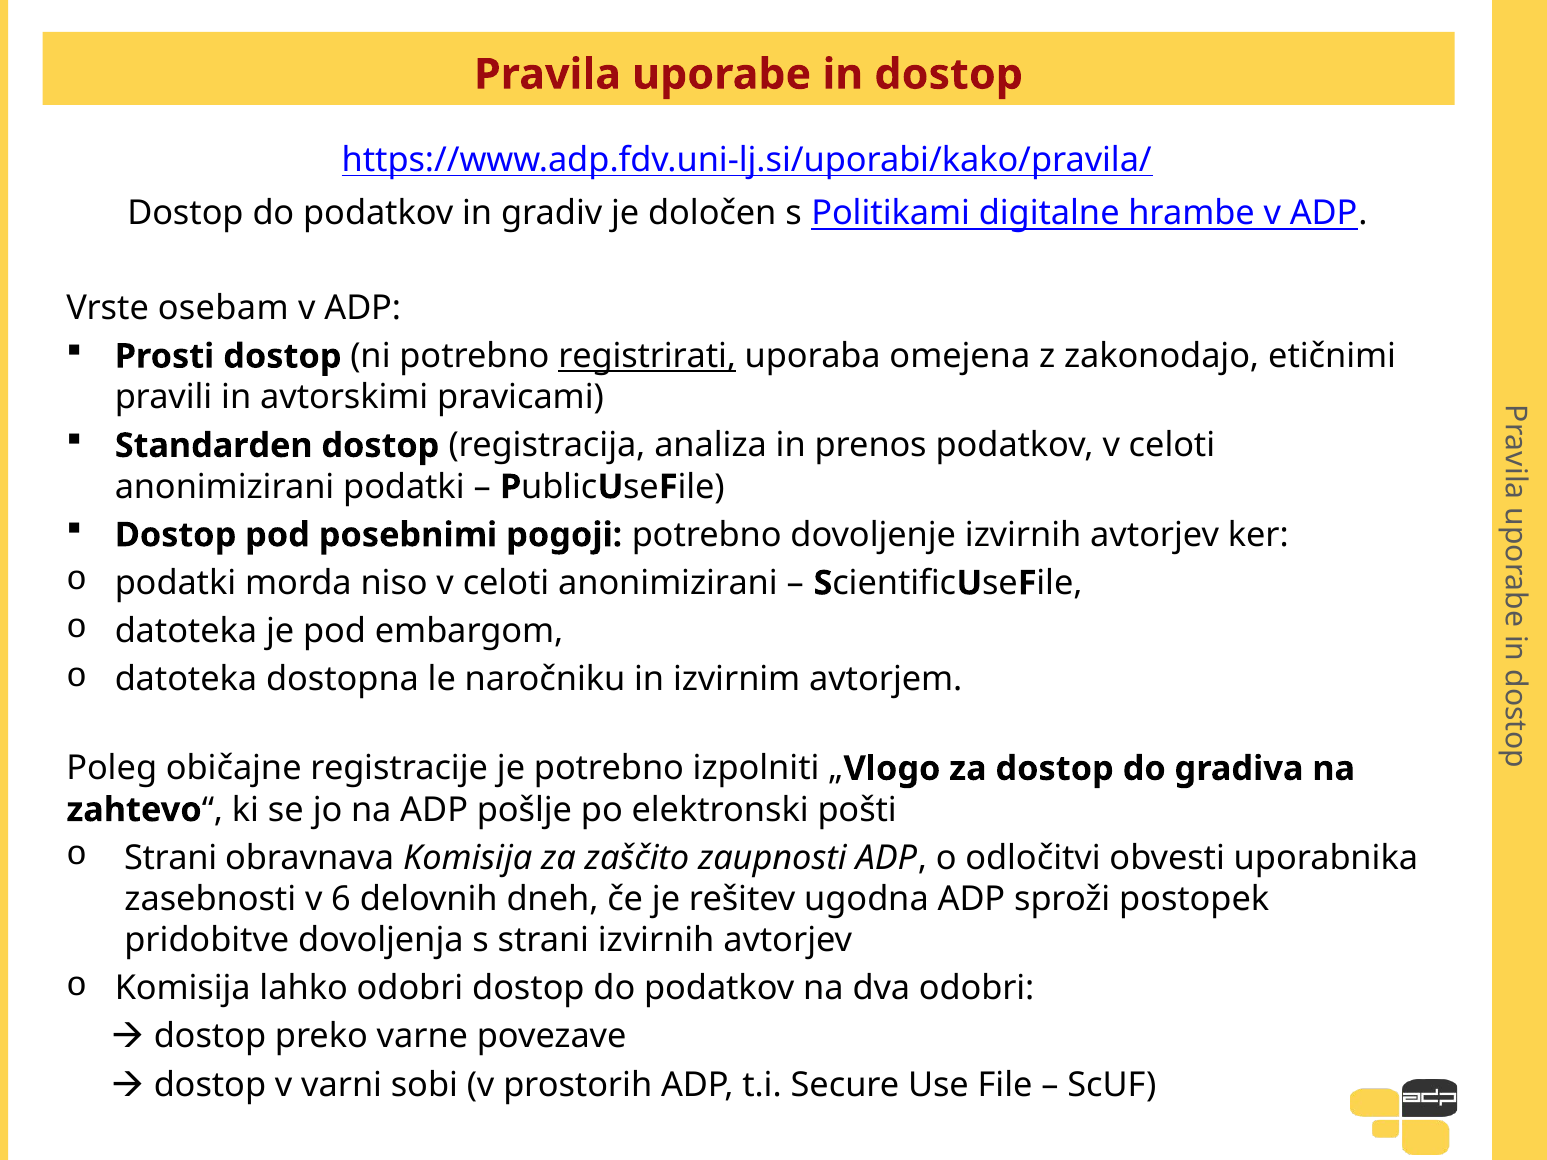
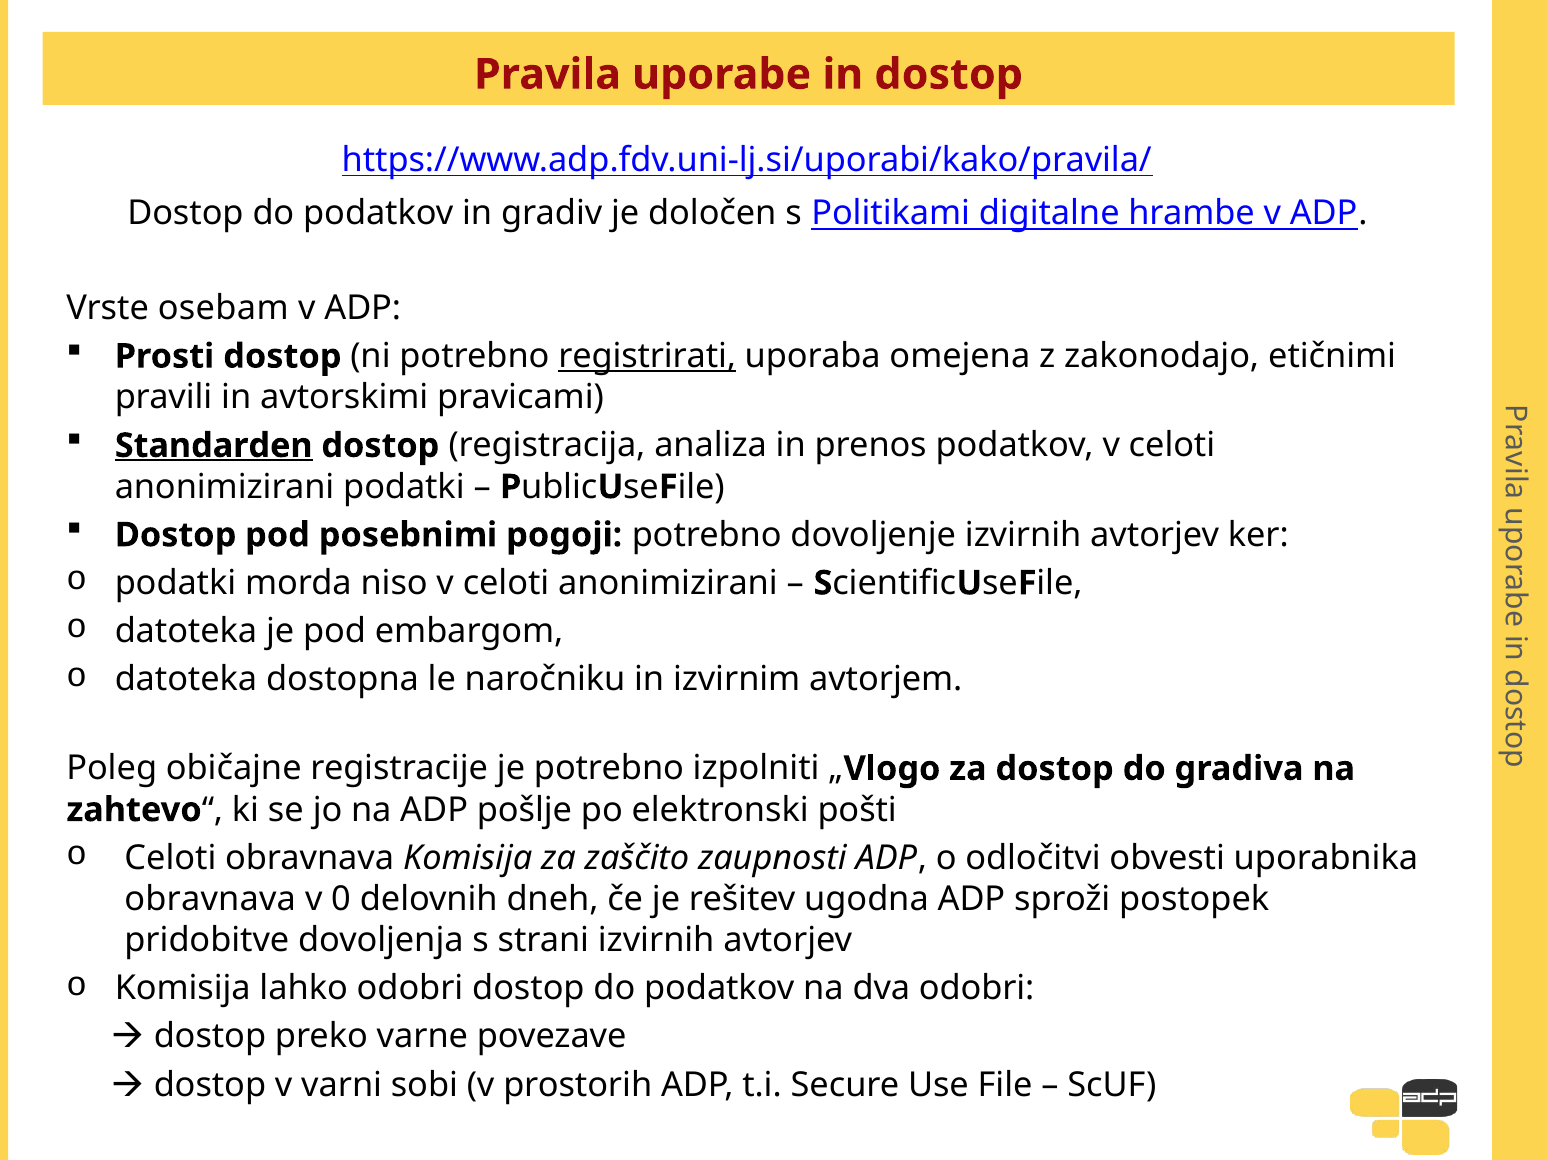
Standarden underline: none -> present
o Strani: Strani -> Celoti
zasebnosti at (210, 899): zasebnosti -> obravnava
6: 6 -> 0
